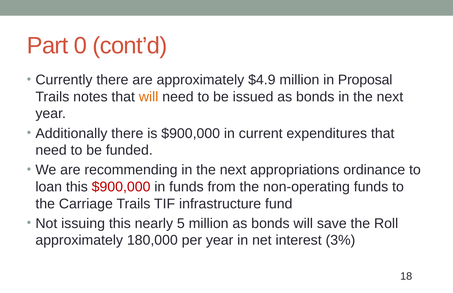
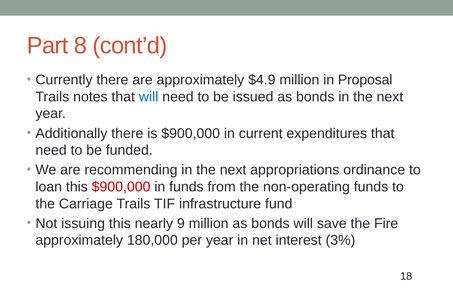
0: 0 -> 8
will at (149, 97) colour: orange -> blue
5: 5 -> 9
Roll: Roll -> Fire
